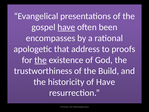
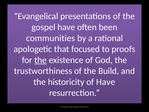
have at (66, 27) underline: present -> none
encompasses: encompasses -> communities
address: address -> focused
